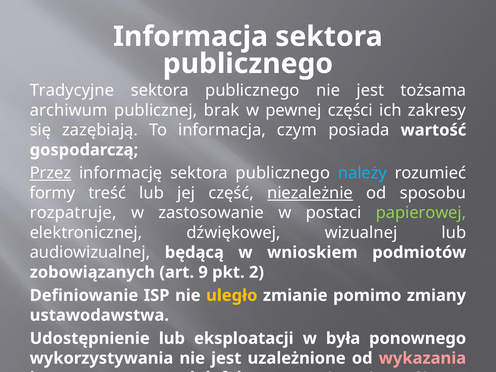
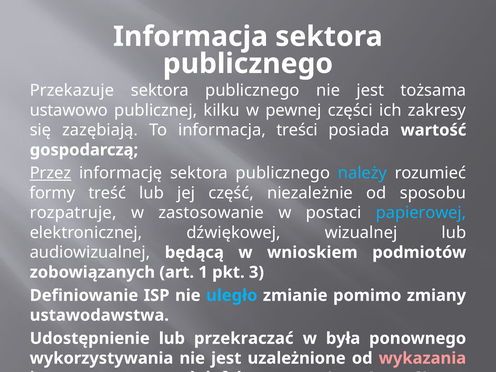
Tradycyjne: Tradycyjne -> Przekazuje
archiwum: archiwum -> ustawowo
brak: brak -> kilku
czym: czym -> treści
niezależnie underline: present -> none
papierowej colour: light green -> light blue
9: 9 -> 1
pkt 2: 2 -> 3
uległo colour: yellow -> light blue
eksploatacji: eksploatacji -> przekraczać
